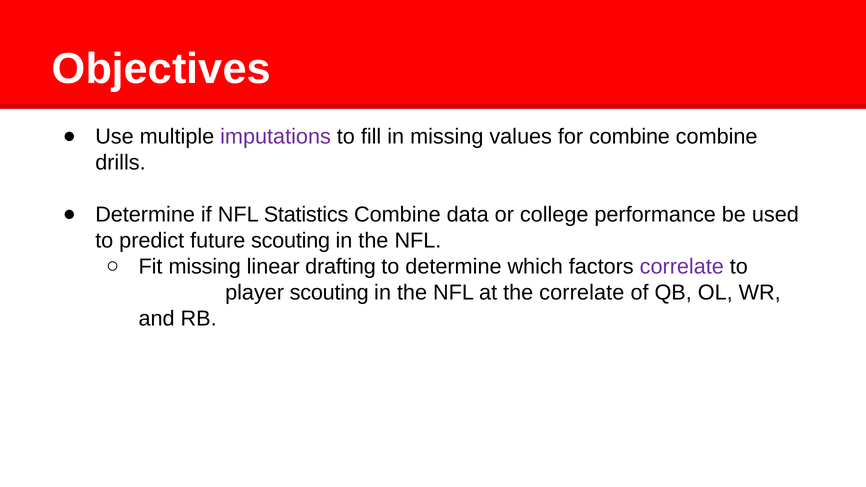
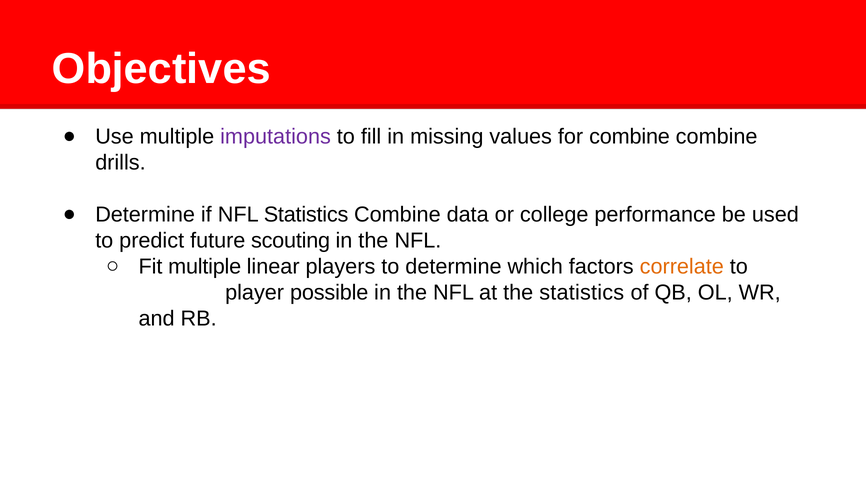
Fit missing: missing -> multiple
drafting: drafting -> players
correlate at (682, 267) colour: purple -> orange
player scouting: scouting -> possible
the correlate: correlate -> statistics
